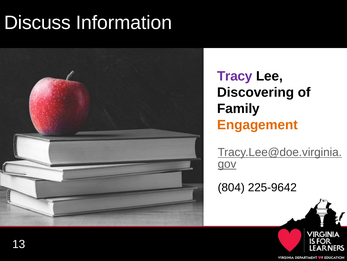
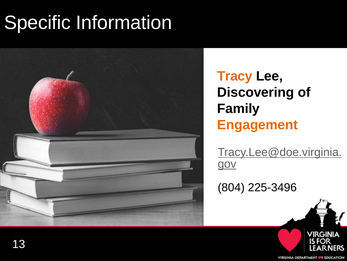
Discuss: Discuss -> Specific
Tracy colour: purple -> orange
225-9642: 225-9642 -> 225-3496
